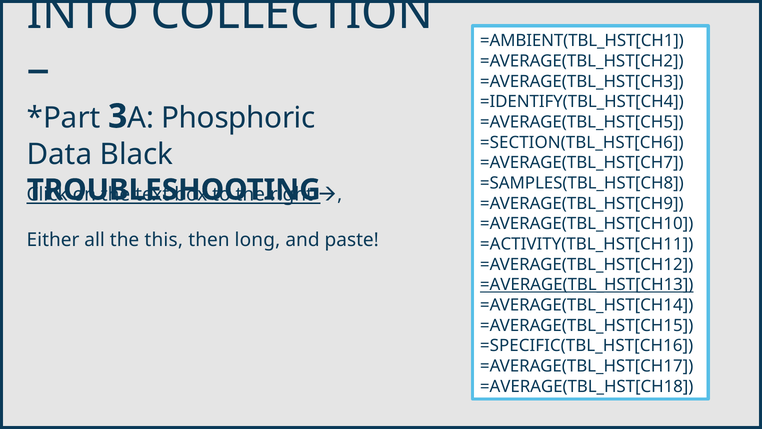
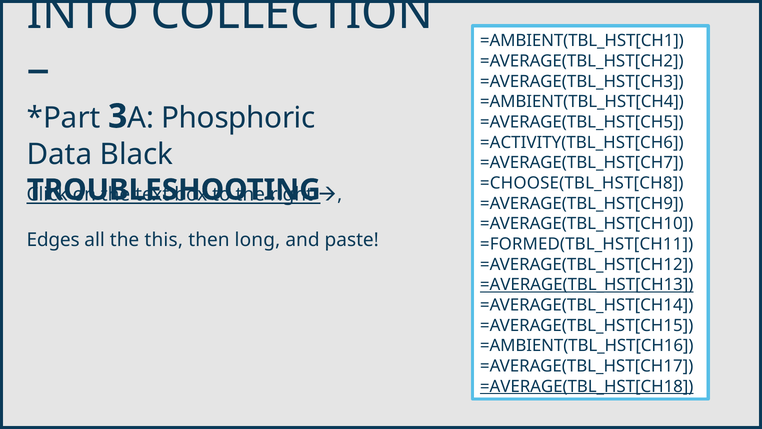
=IDENTIFY(TBL_HST[CH4: =IDENTIFY(TBL_HST[CH4 -> =AMBIENT(TBL_HST[CH4
=SECTION(TBL_HST[CH6: =SECTION(TBL_HST[CH6 -> =ACTIVITY(TBL_HST[CH6
=SAMPLES(TBL_HST[CH8: =SAMPLES(TBL_HST[CH8 -> =CHOOSE(TBL_HST[CH8
Either: Either -> Edges
=ACTIVITY(TBL_HST[CH11: =ACTIVITY(TBL_HST[CH11 -> =FORMED(TBL_HST[CH11
=SPECIFIC(TBL_HST[CH16: =SPECIFIC(TBL_HST[CH16 -> =AMBIENT(TBL_HST[CH16
=AVERAGE(TBL_HST[CH18 underline: none -> present
